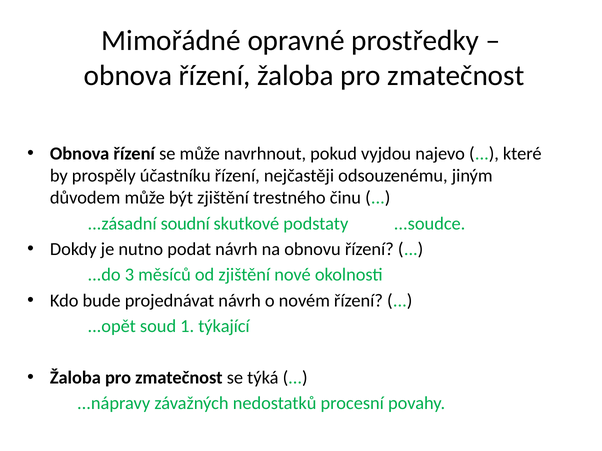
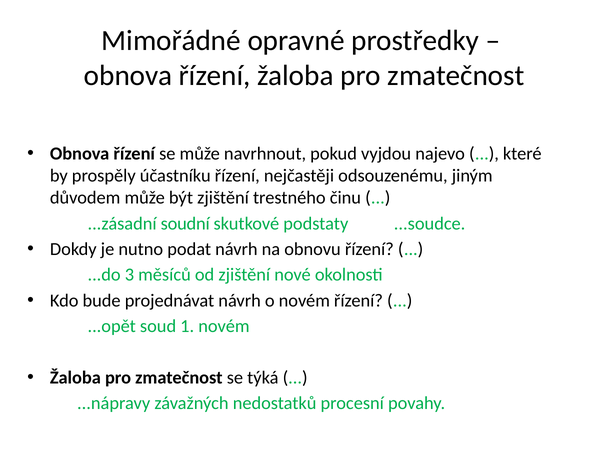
1 týkající: týkající -> novém
